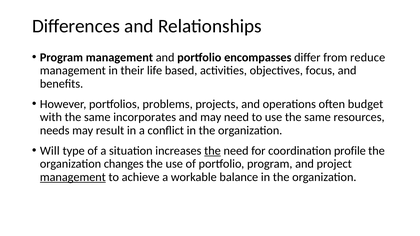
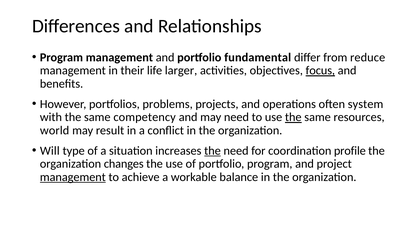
encompasses: encompasses -> fundamental
based: based -> larger
focus underline: none -> present
budget: budget -> system
incorporates: incorporates -> competency
the at (293, 117) underline: none -> present
needs: needs -> world
